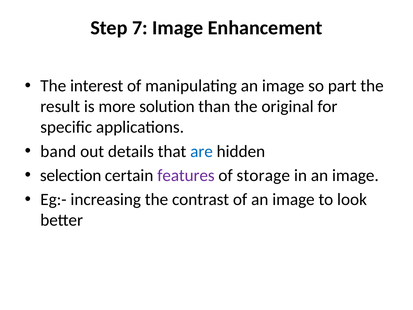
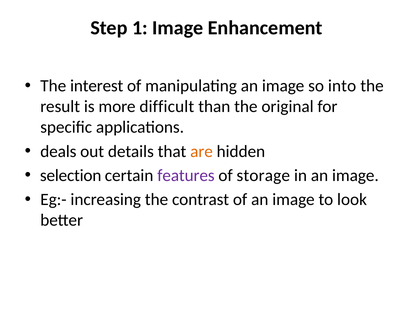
7: 7 -> 1
part: part -> into
solution: solution -> difficult
band: band -> deals
are colour: blue -> orange
